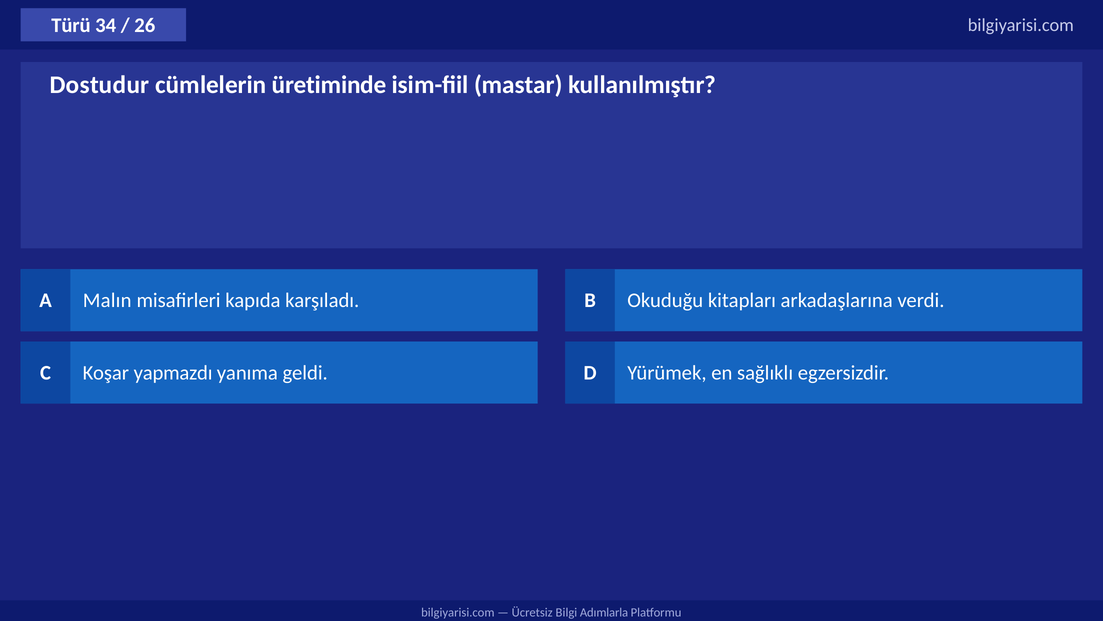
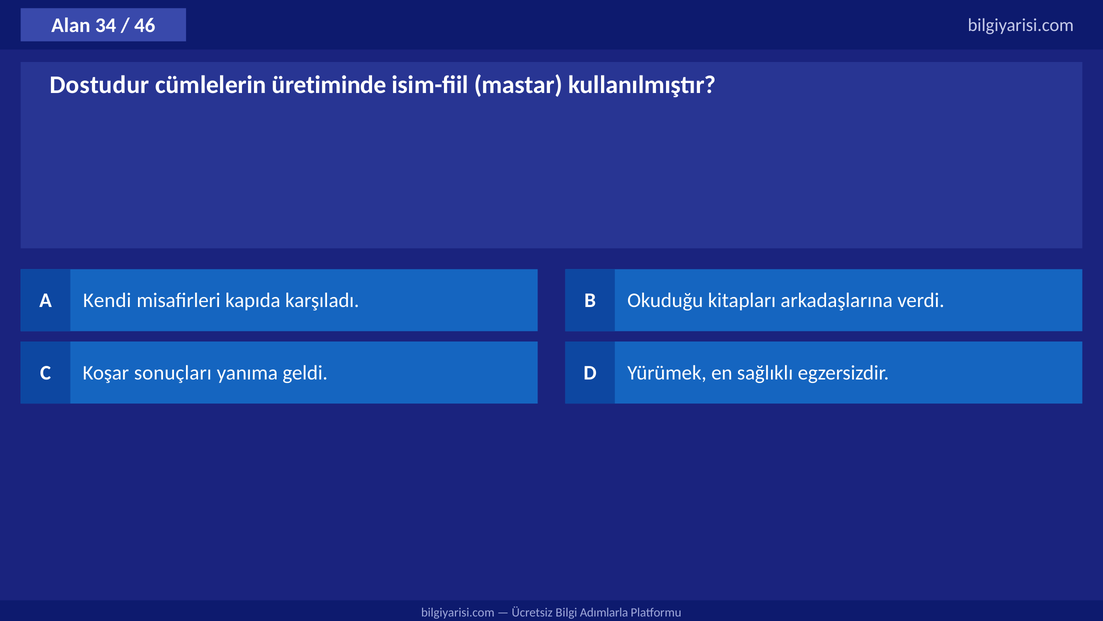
Türü: Türü -> Alan
26: 26 -> 46
Malın: Malın -> Kendi
yapmazdı: yapmazdı -> sonuçları
